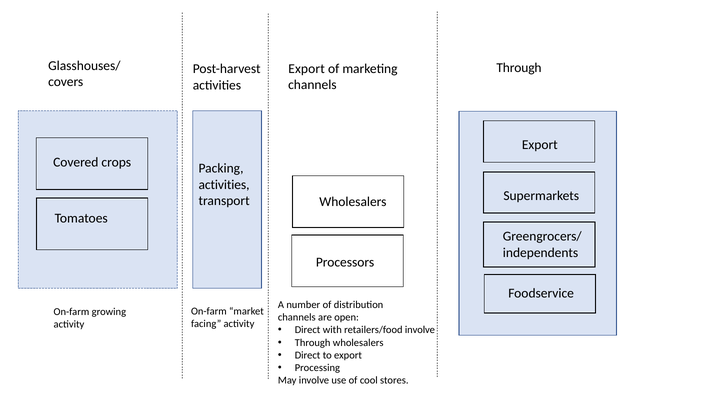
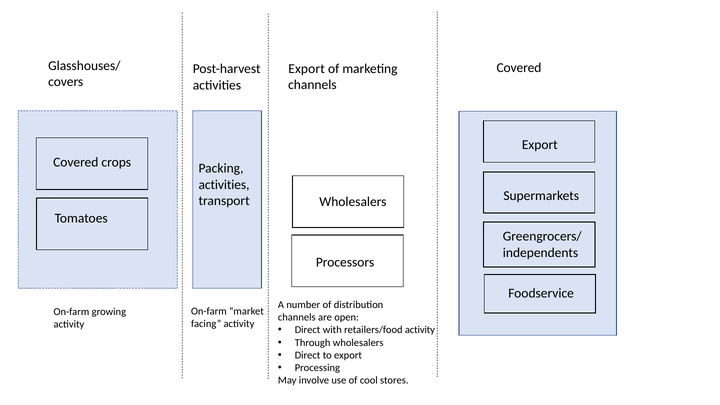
Through at (519, 68): Through -> Covered
retailers/food involve: involve -> activity
